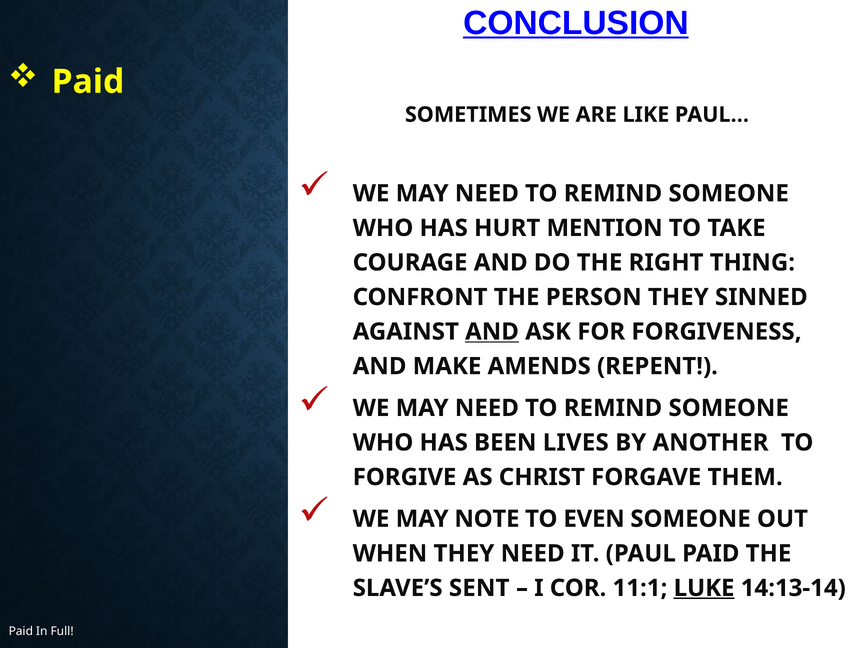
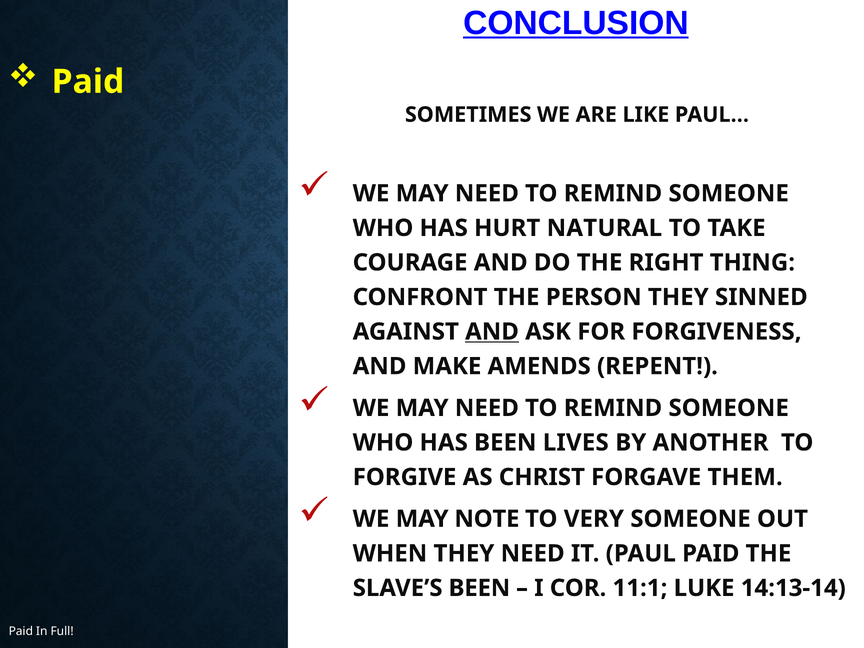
MENTION: MENTION -> NATURAL
EVEN: EVEN -> VERY
SLAVE’S SENT: SENT -> BEEN
LUKE underline: present -> none
